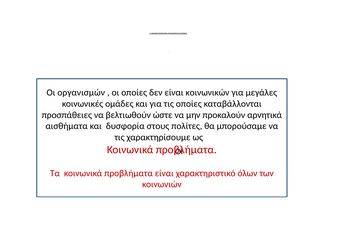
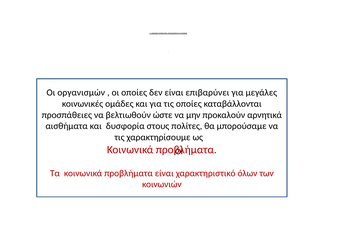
κοινωνικών: κοινωνικών -> επιβαρύνει
